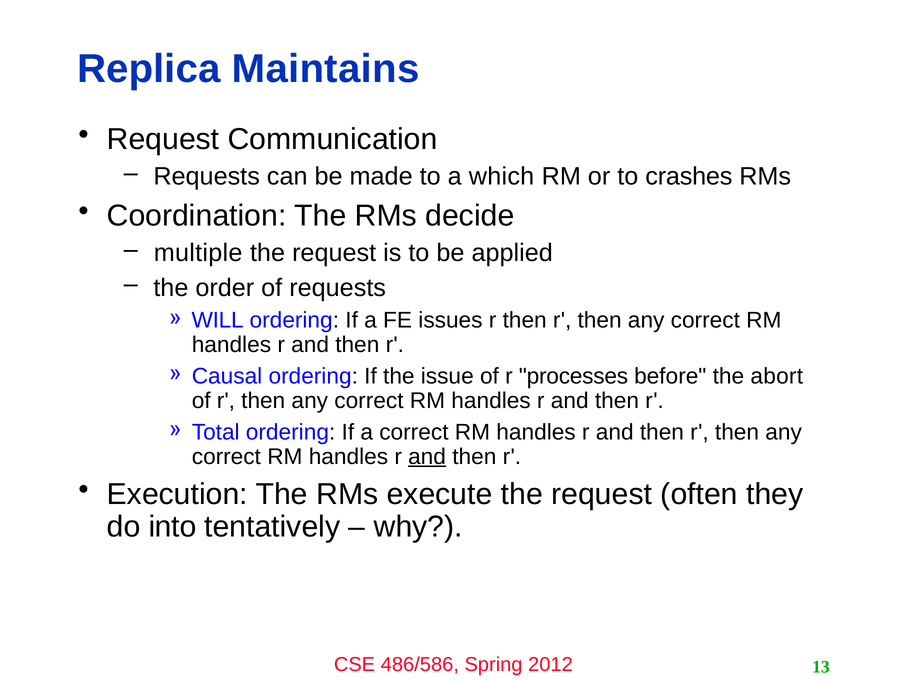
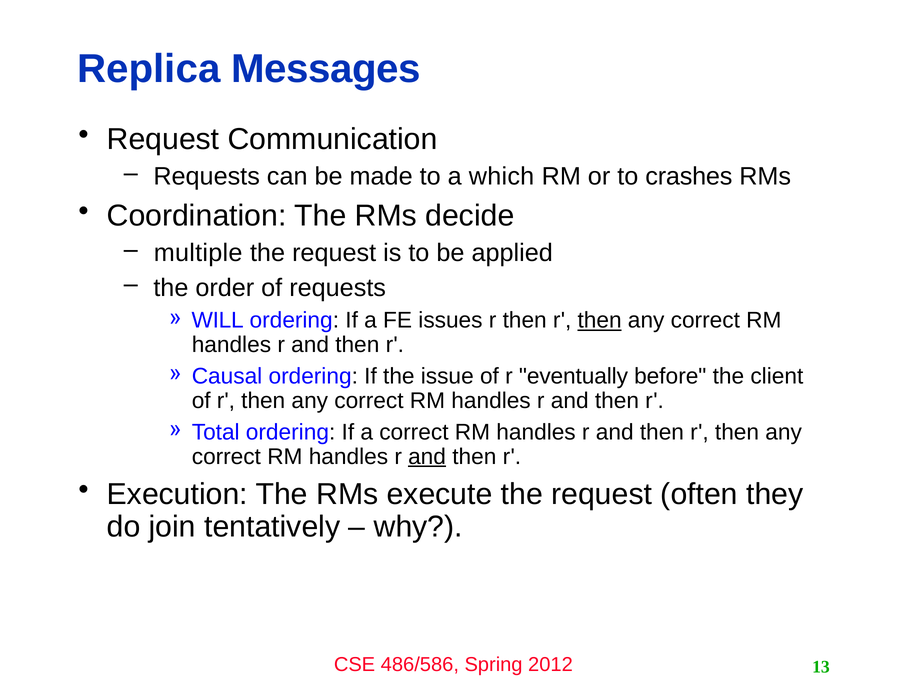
Maintains: Maintains -> Messages
then at (600, 321) underline: none -> present
processes: processes -> eventually
abort: abort -> client
into: into -> join
